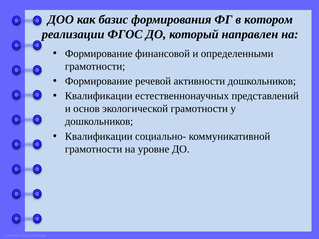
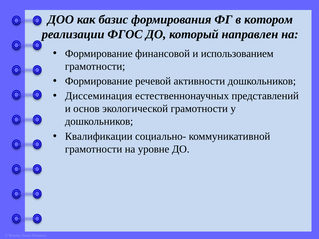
определенными: определенными -> использованием
Квалификации at (99, 96): Квалификации -> Диссеминация
